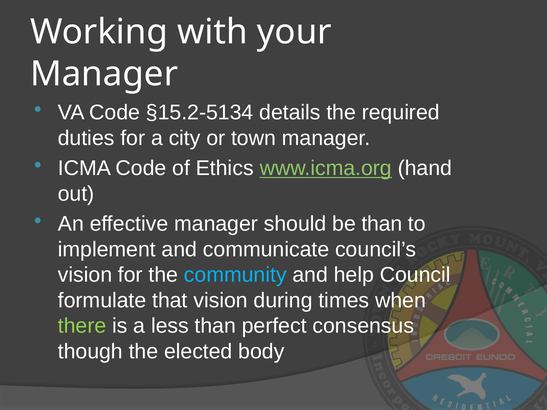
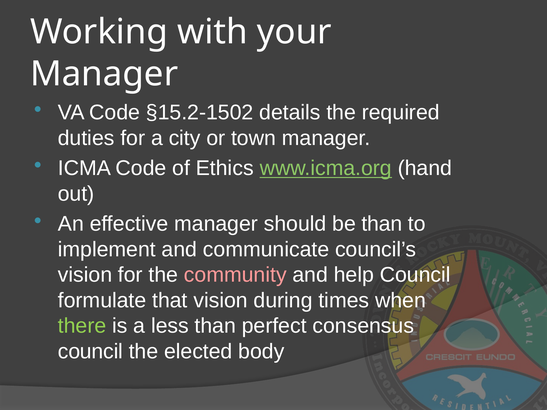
§15.2-5134: §15.2-5134 -> §15.2-1502
community colour: light blue -> pink
though at (90, 352): though -> council
